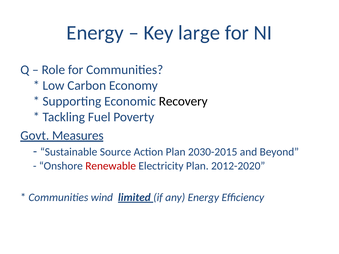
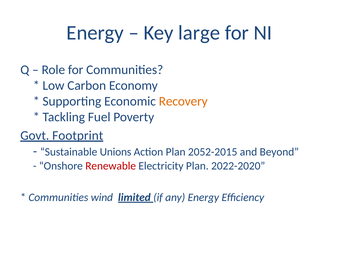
Recovery colour: black -> orange
Measures: Measures -> Footprint
Source: Source -> Unions
2030-2015: 2030-2015 -> 2052-2015
2012-2020: 2012-2020 -> 2022-2020
